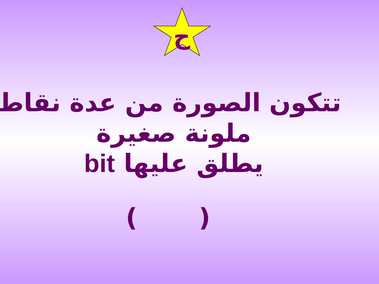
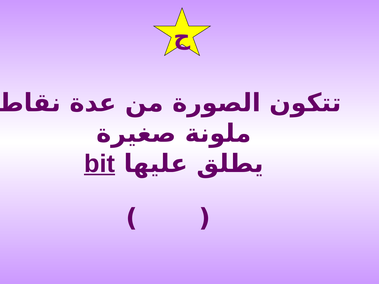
bit underline: none -> present
